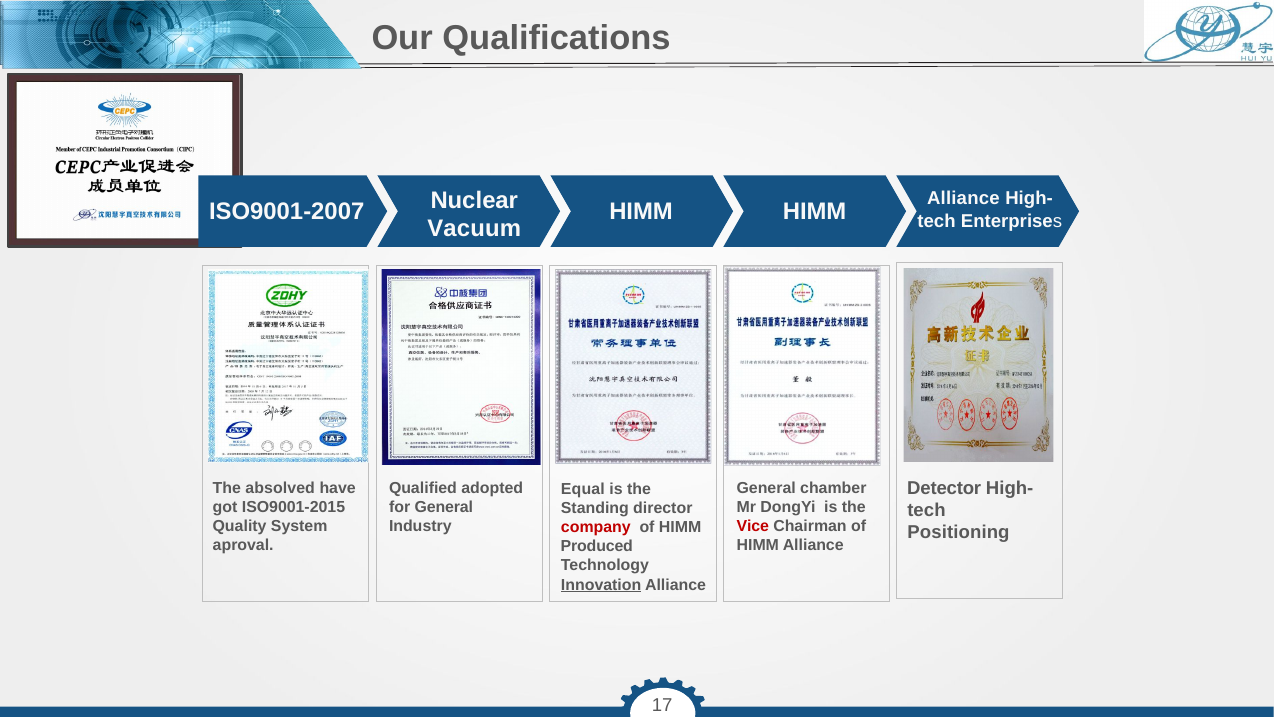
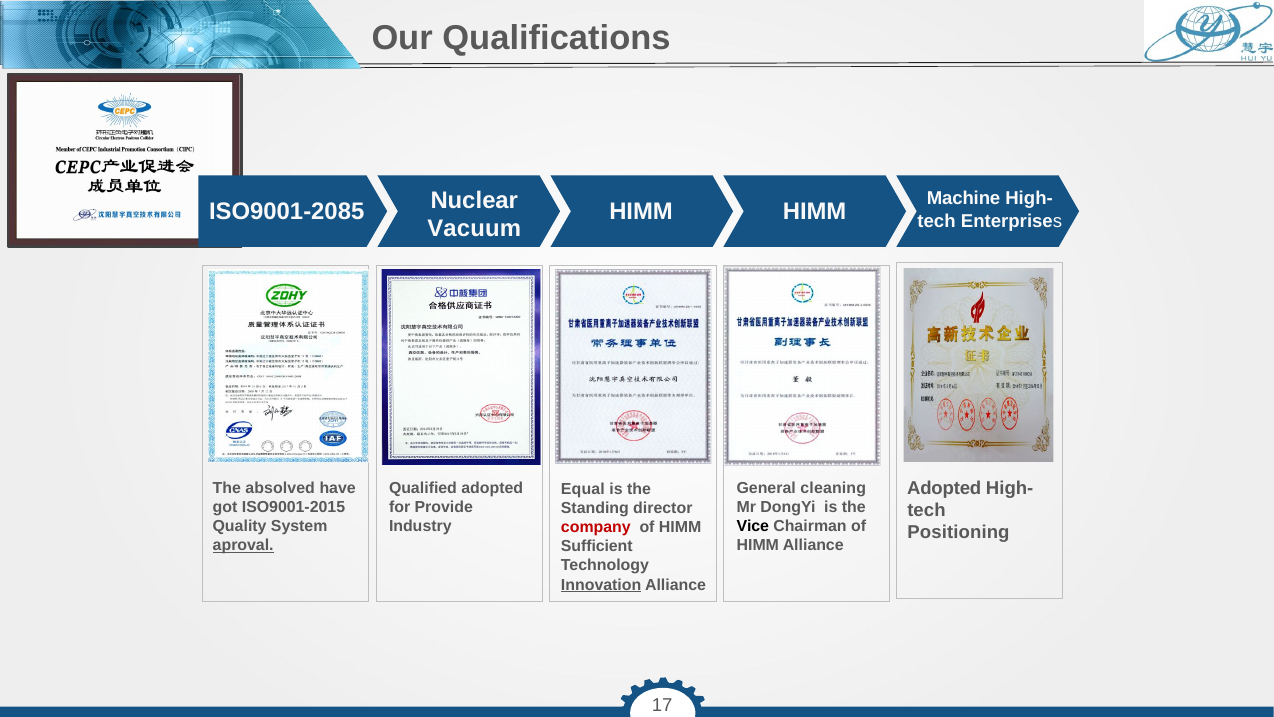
Alliance at (963, 199): Alliance -> Machine
ISO9001-2007: ISO9001-2007 -> ISO9001-2085
Detector at (944, 488): Detector -> Adopted
chamber: chamber -> cleaning
for General: General -> Provide
Vice colour: red -> black
aproval underline: none -> present
Produced: Produced -> Sufficient
